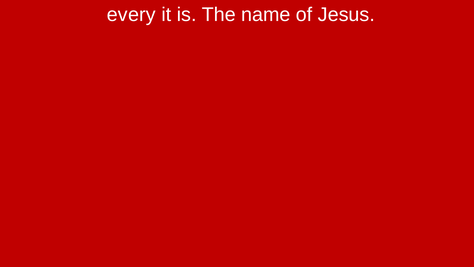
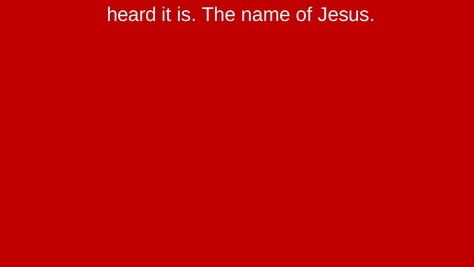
every: every -> heard
